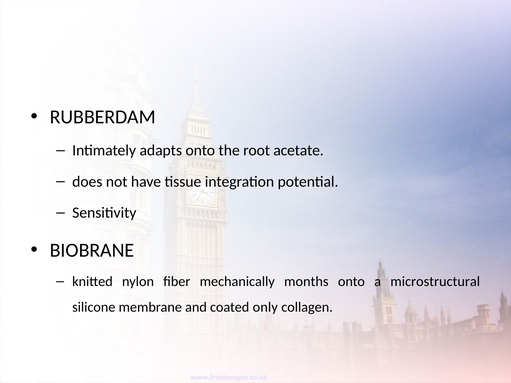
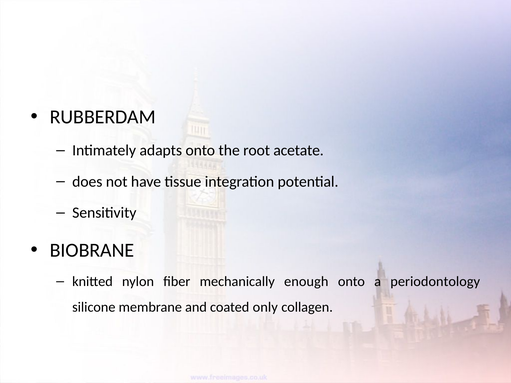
months: months -> enough
microstructural: microstructural -> periodontology
